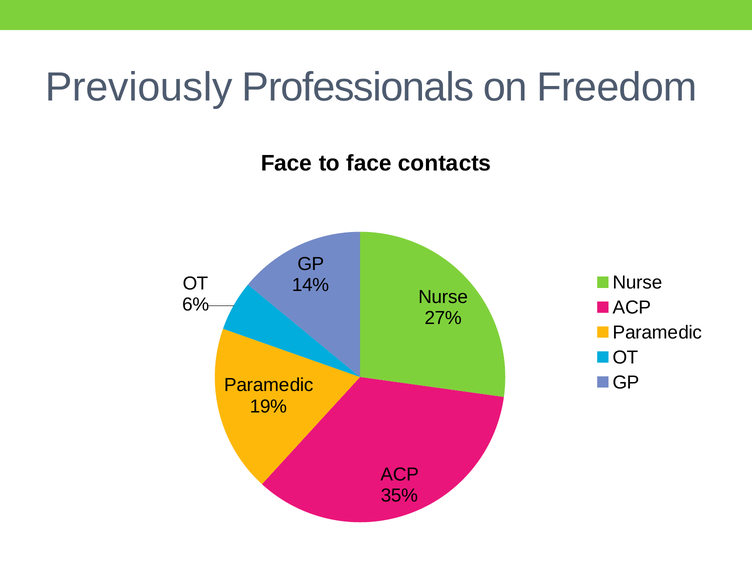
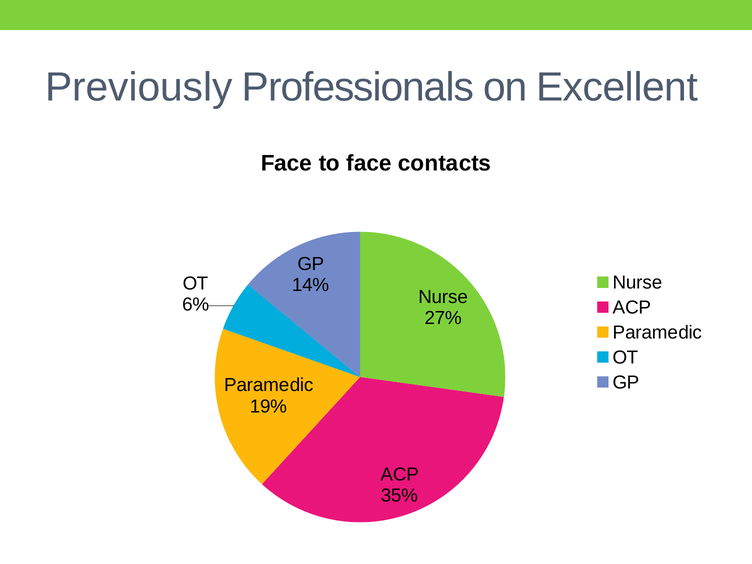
Freedom: Freedom -> Excellent
